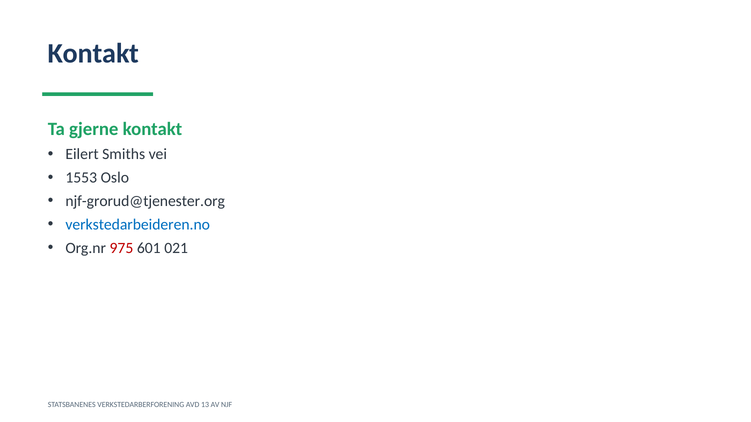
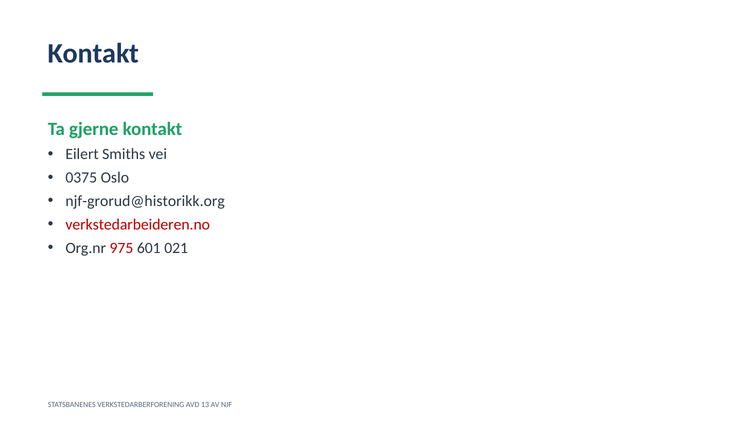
1553: 1553 -> 0375
njf-grorud@tjenester.org: njf-grorud@tjenester.org -> njf-grorud@historikk.org
verkstedarbeideren.no colour: blue -> red
